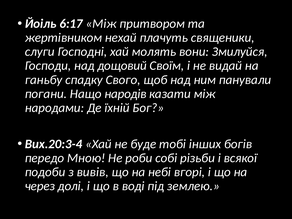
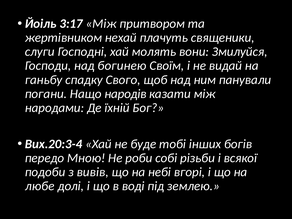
6:17: 6:17 -> 3:17
дощовий: дощовий -> богинею
через: через -> любе
